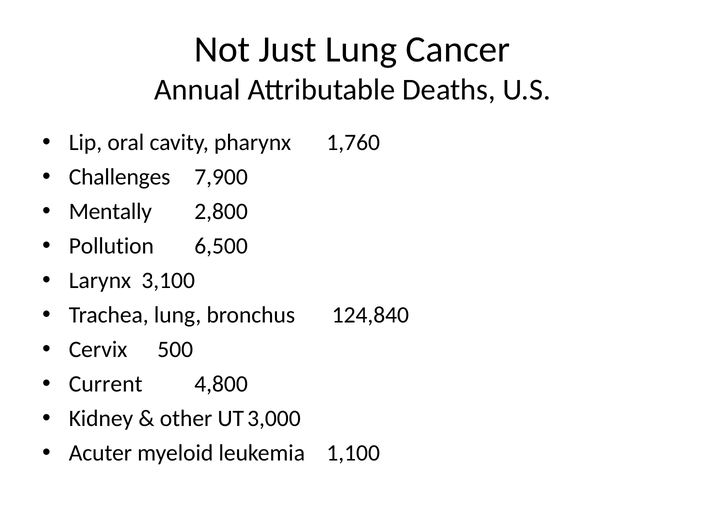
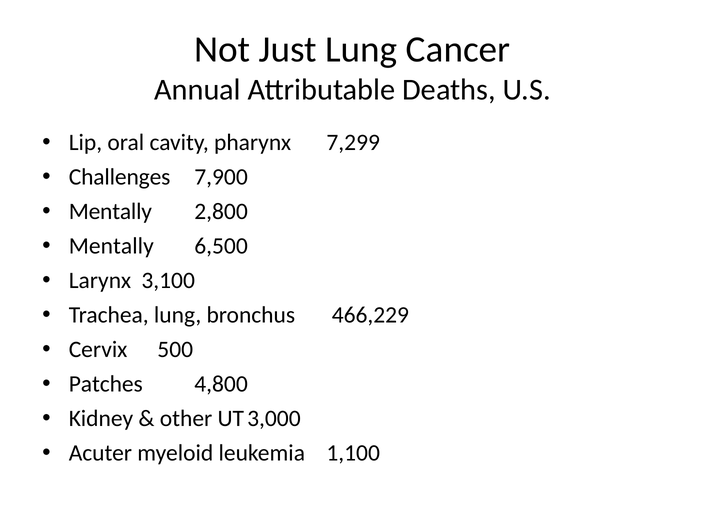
1,760: 1,760 -> 7,299
Pollution at (111, 246): Pollution -> Mentally
124,840: 124,840 -> 466,229
Current: Current -> Patches
